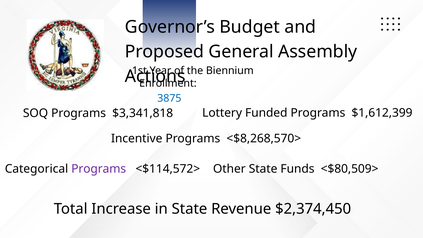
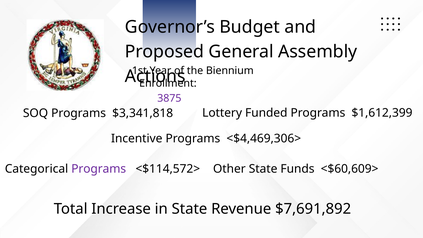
3875 colour: blue -> purple
<$8,268,570>: <$8,268,570> -> <$4,469,306>
<$80,509>: <$80,509> -> <$60,609>
$2,374,450: $2,374,450 -> $7,691,892
